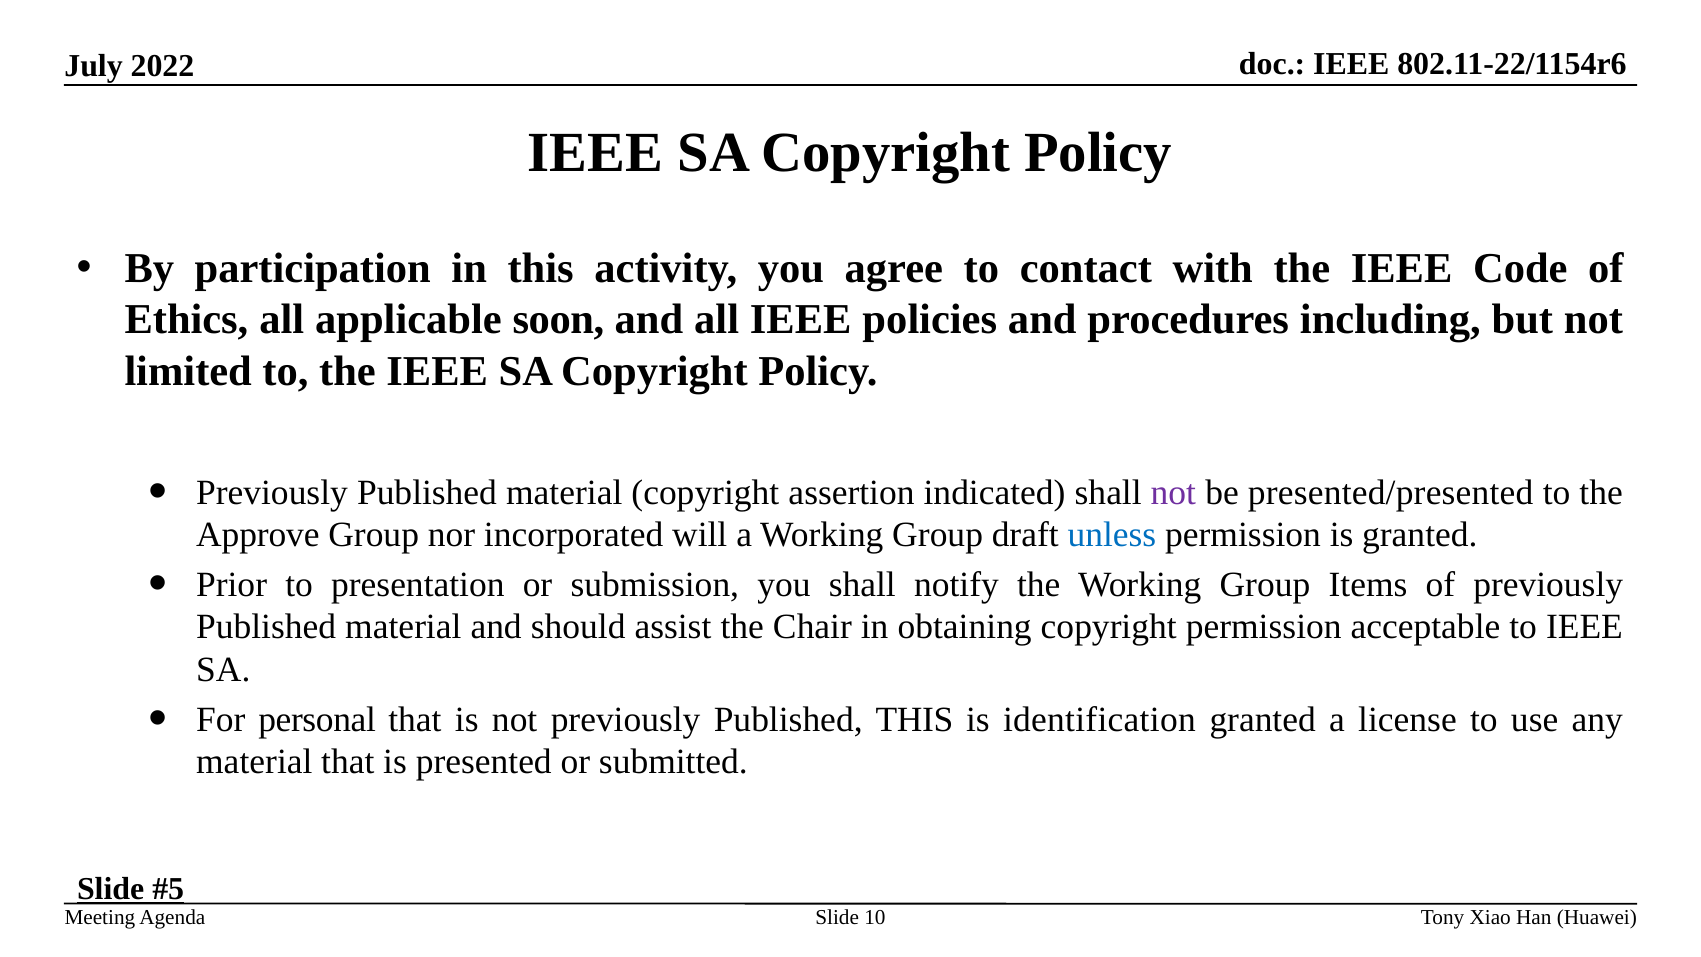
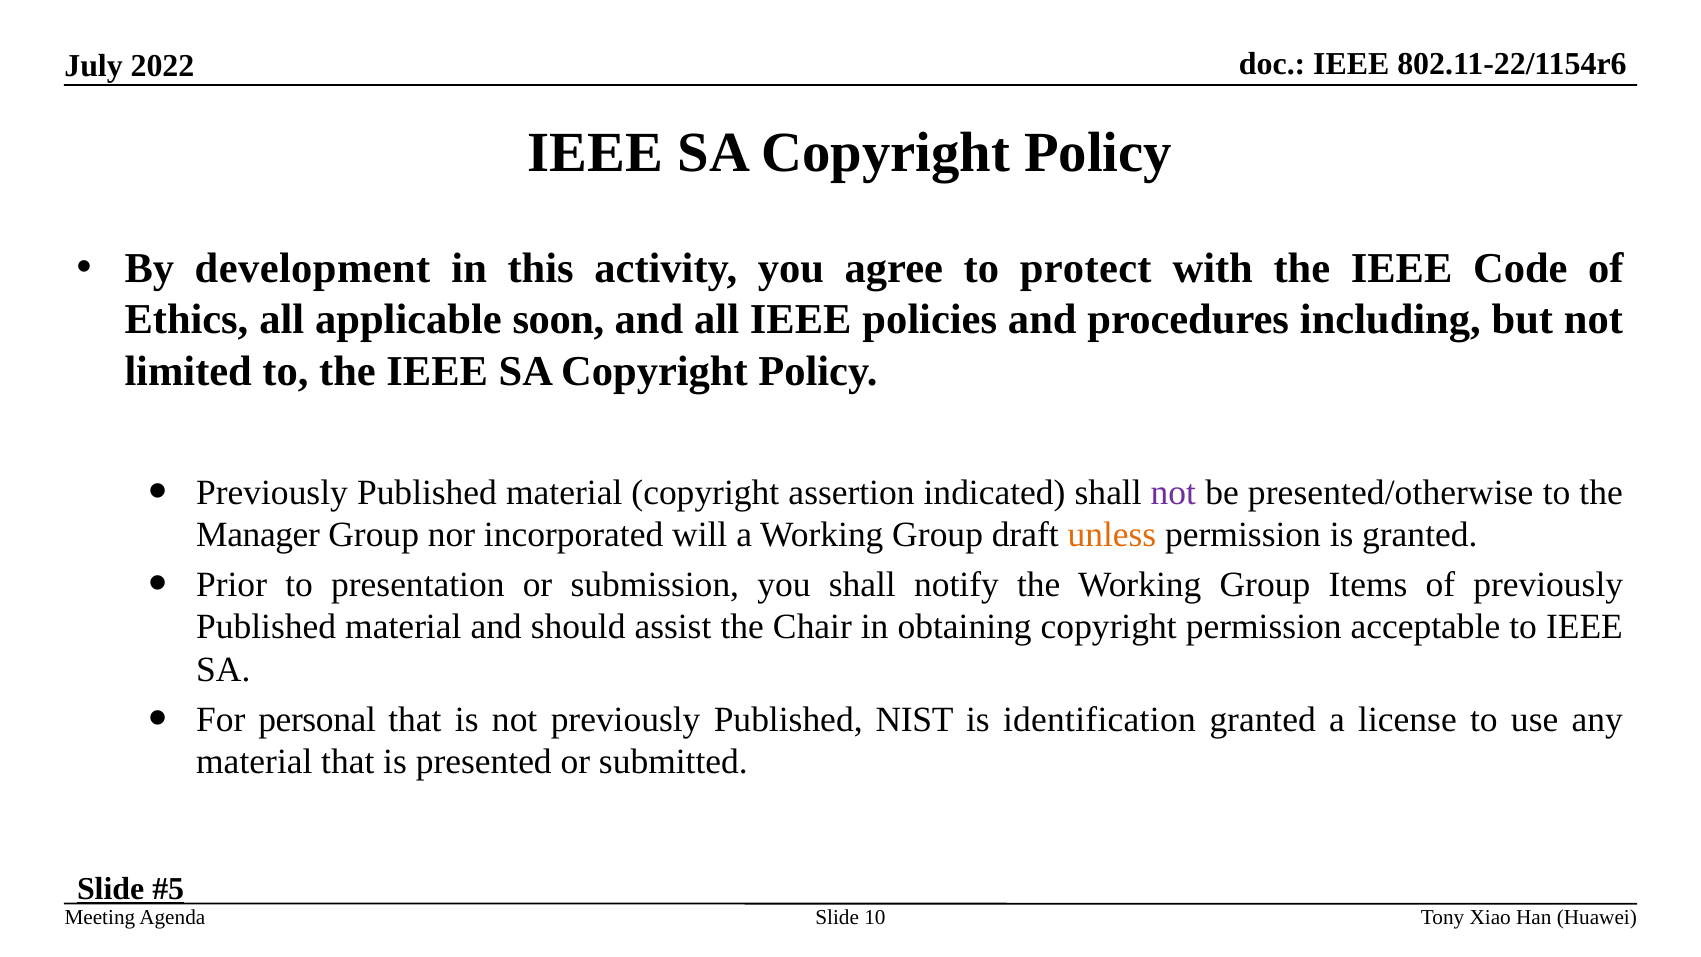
participation: participation -> development
contact: contact -> protect
presented/presented: presented/presented -> presented/otherwise
Approve: Approve -> Manager
unless colour: blue -> orange
Published THIS: THIS -> NIST
